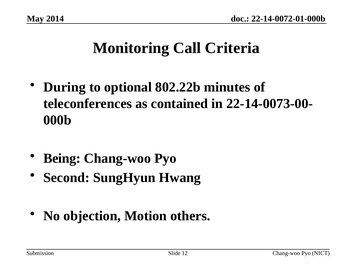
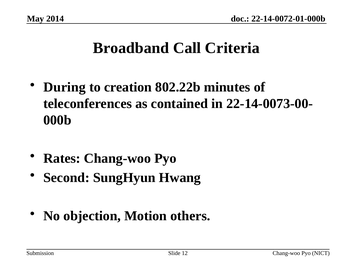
Monitoring: Monitoring -> Broadband
optional: optional -> creation
Being: Being -> Rates
